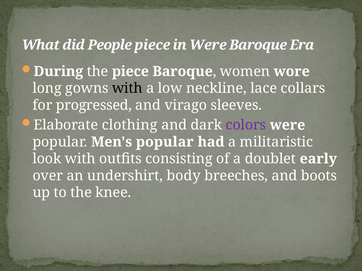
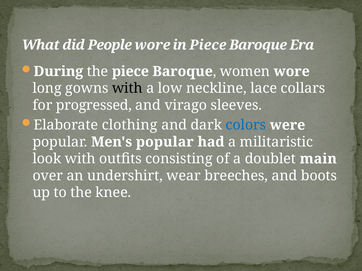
People piece: piece -> wore
in Were: Were -> Piece
colors colour: purple -> blue
early: early -> main
body: body -> wear
